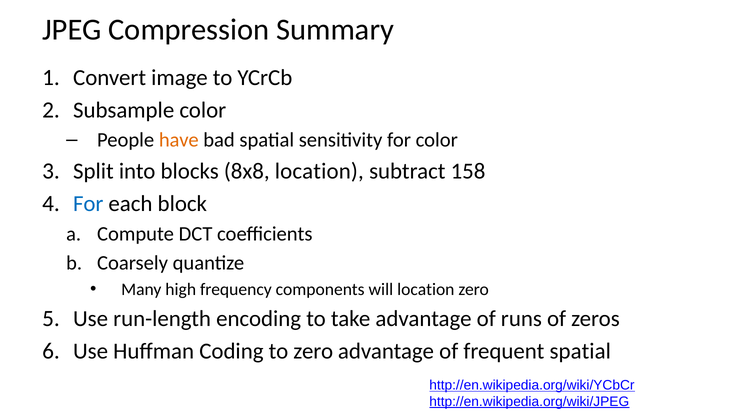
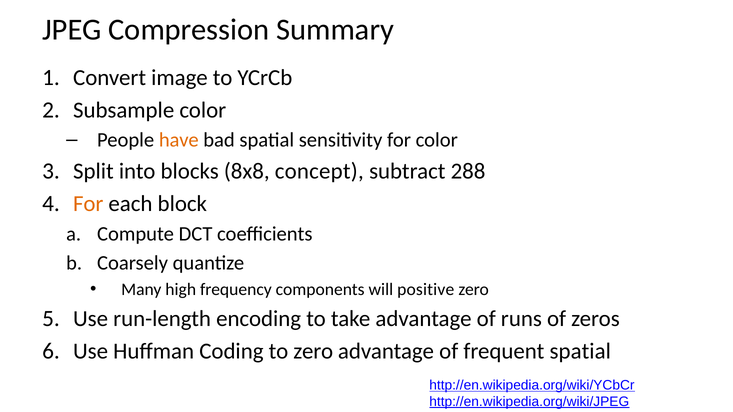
8x8 location: location -> concept
158: 158 -> 288
For at (88, 204) colour: blue -> orange
will location: location -> positive
